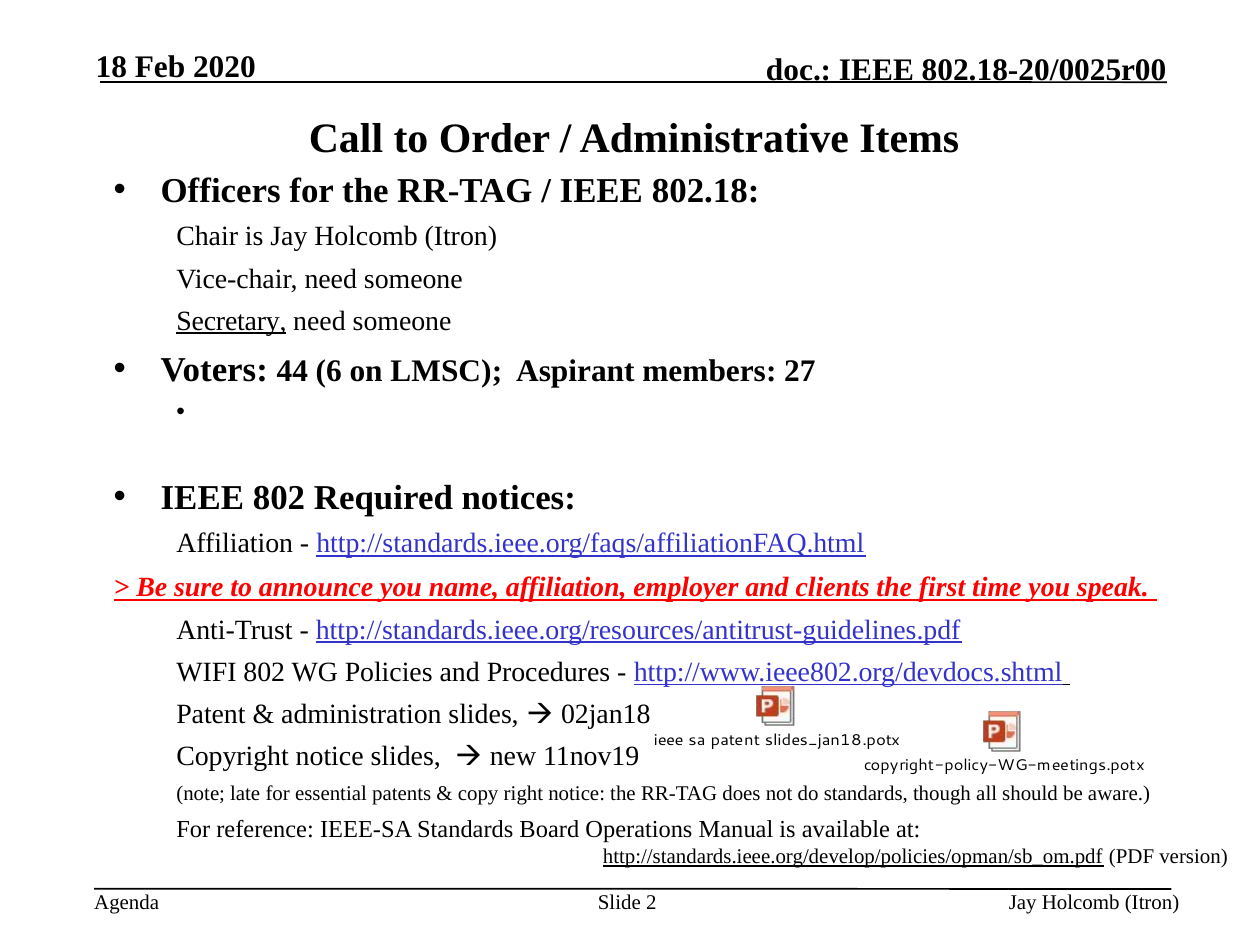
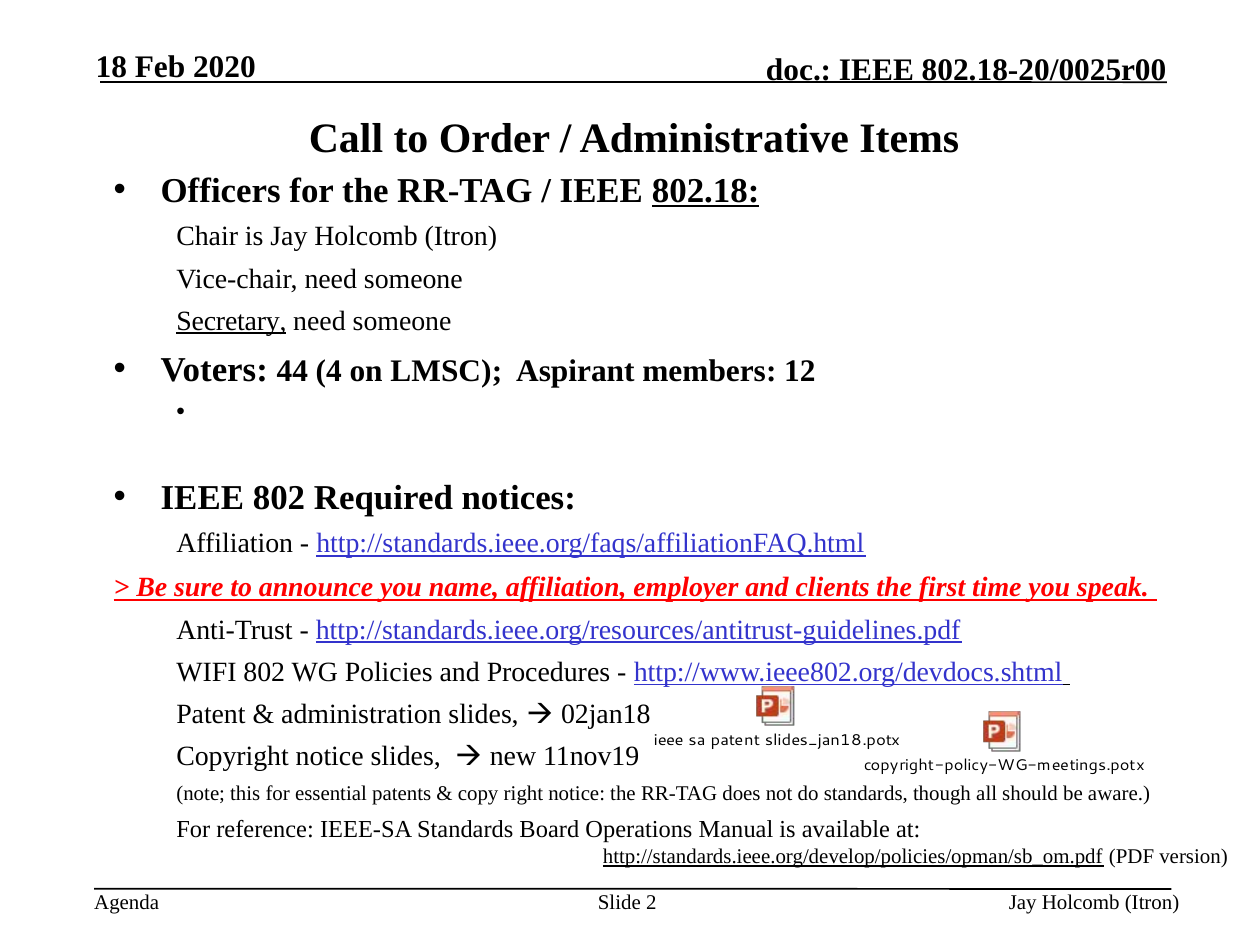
802.18 underline: none -> present
6: 6 -> 4
27: 27 -> 12
note late: late -> this
